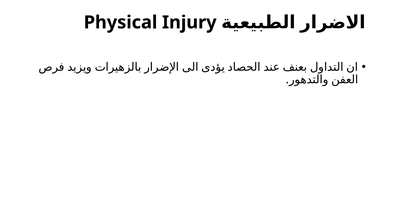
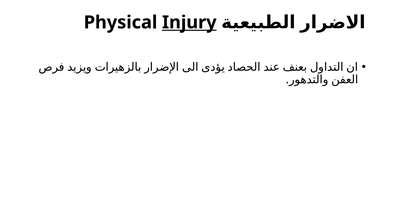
Injury underline: none -> present
